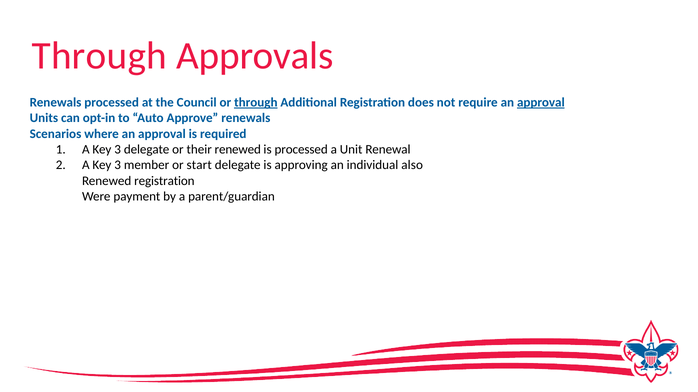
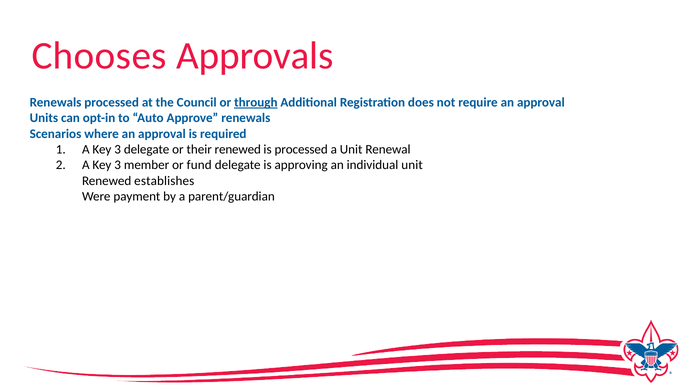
Through at (99, 56): Through -> Chooses
approval at (541, 103) underline: present -> none
start: start -> fund
individual also: also -> unit
Renewed registration: registration -> establishes
